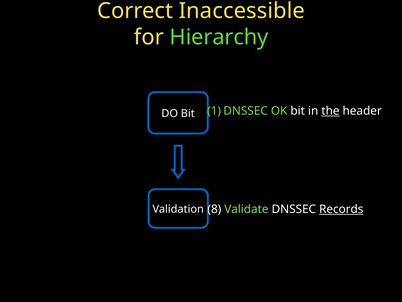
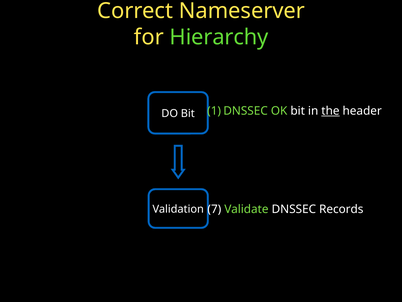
Inaccessible: Inaccessible -> Nameserver
8: 8 -> 7
Records underline: present -> none
